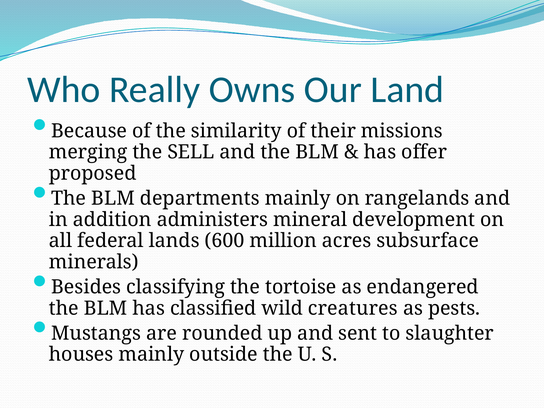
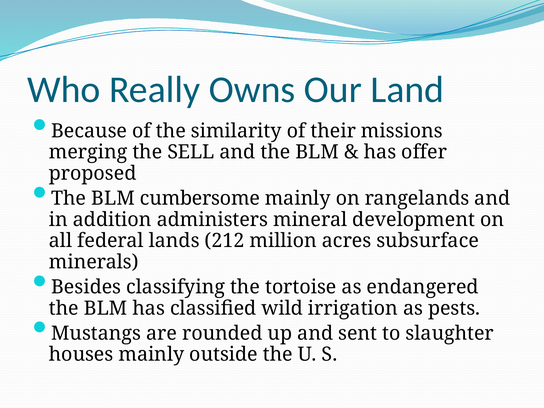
departments: departments -> cumbersome
600: 600 -> 212
creatures: creatures -> irrigation
